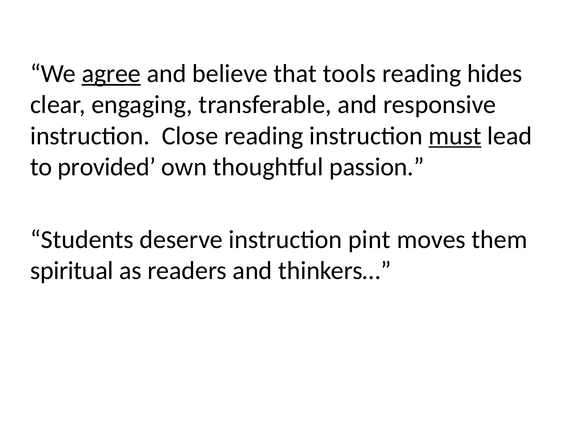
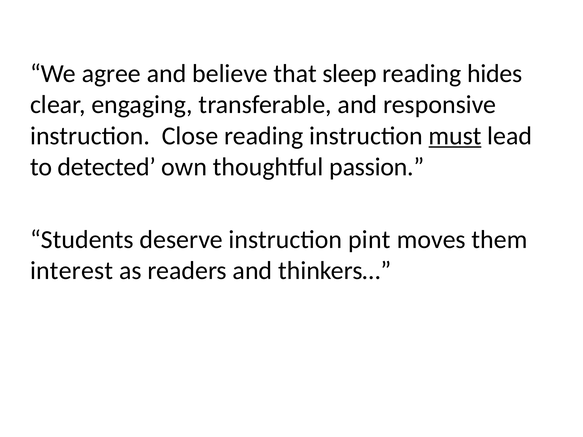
agree underline: present -> none
tools: tools -> sleep
provided: provided -> detected
spiritual: spiritual -> interest
